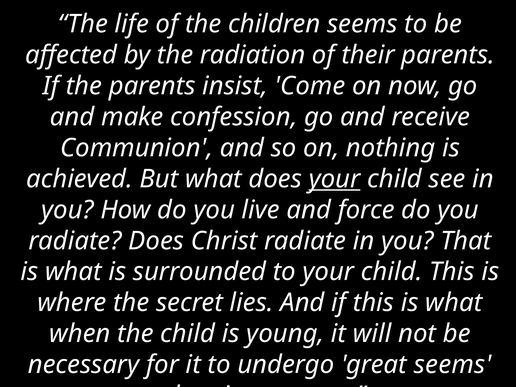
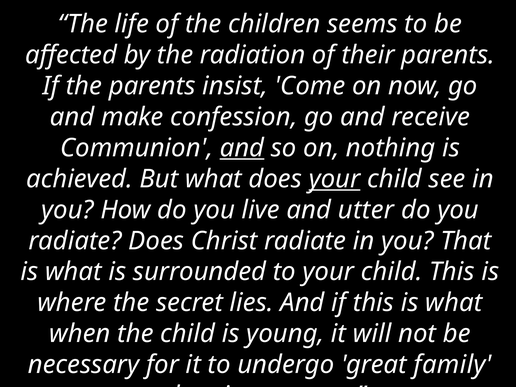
and at (242, 148) underline: none -> present
force: force -> utter
great seems: seems -> family
